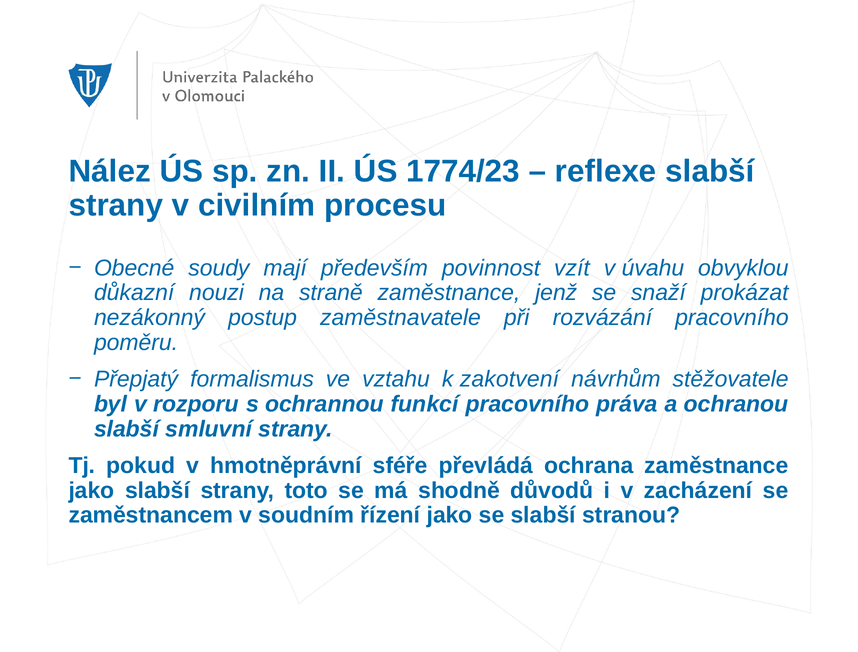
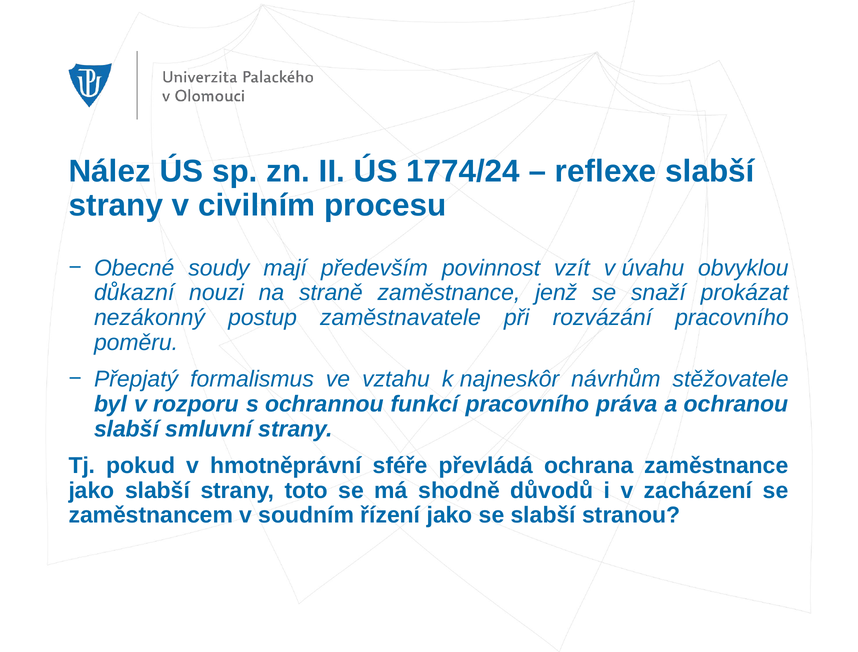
1774/23: 1774/23 -> 1774/24
zakotvení: zakotvení -> najneskôr
